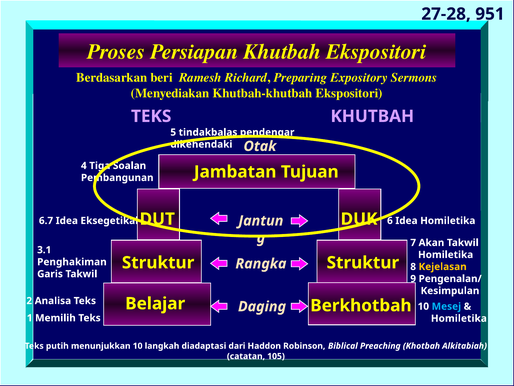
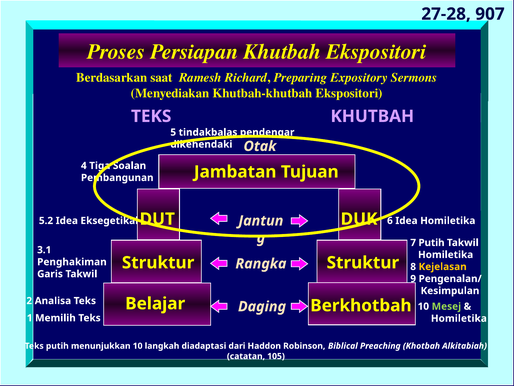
951: 951 -> 907
beri: beri -> saat
6.7: 6.7 -> 5.2
7 Akan: Akan -> Putih
Mesej colour: light blue -> light green
